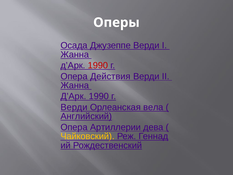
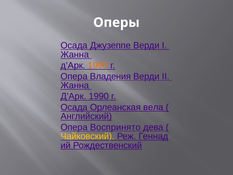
1990 at (98, 65) colour: red -> orange
Действия: Действия -> Владения
Верди at (74, 107): Верди -> Осада
Артиллерии: Артиллерии -> Воспринято
